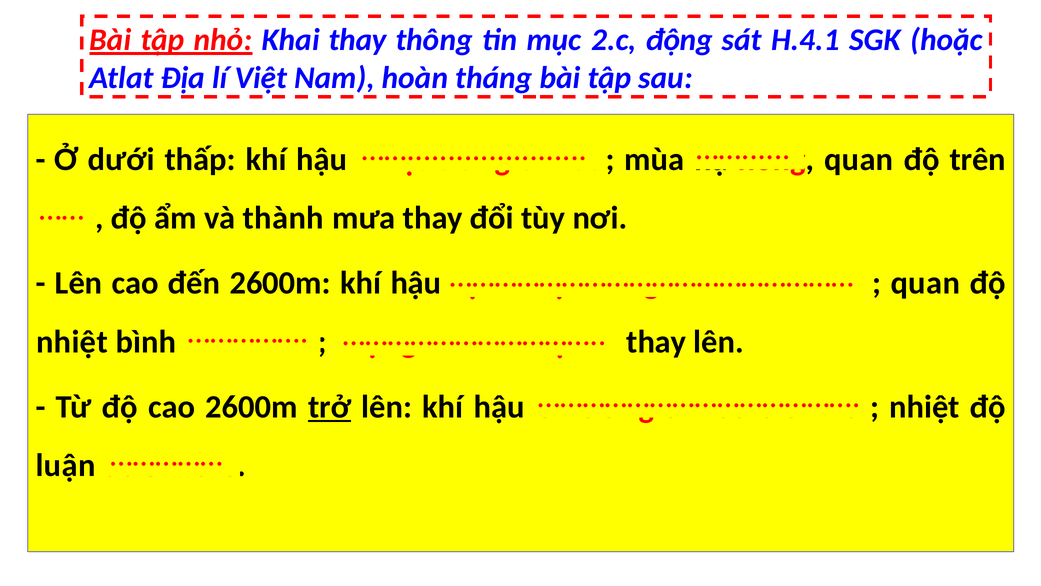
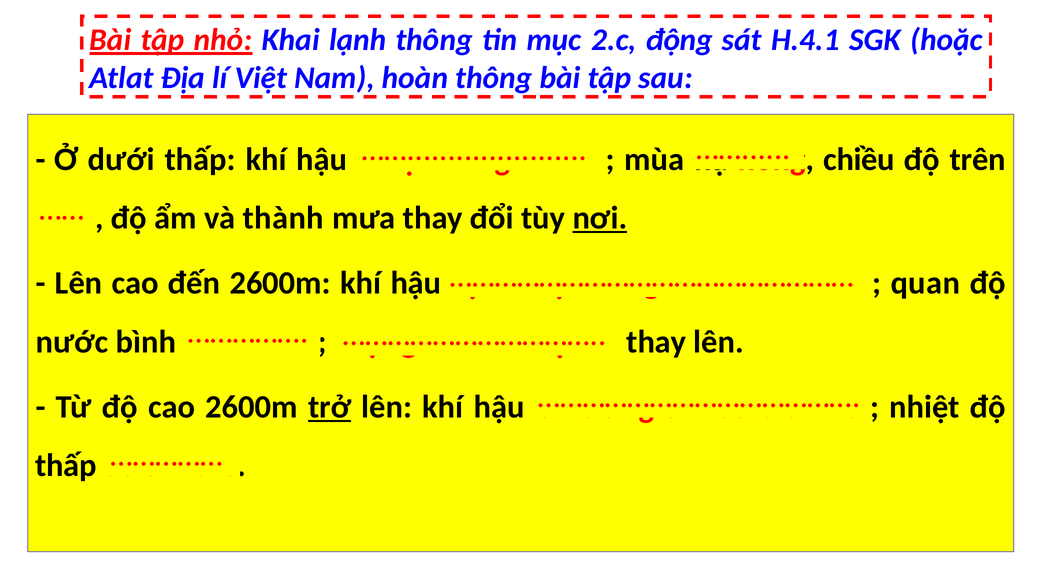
Khai thay: thay -> lạnh
hoàn tháng: tháng -> thông
quan at (859, 159): quan -> chiều
nơi underline: none -> present
nhiệt at (72, 342): nhiệt -> nước
luận at (66, 465): luận -> thấp
